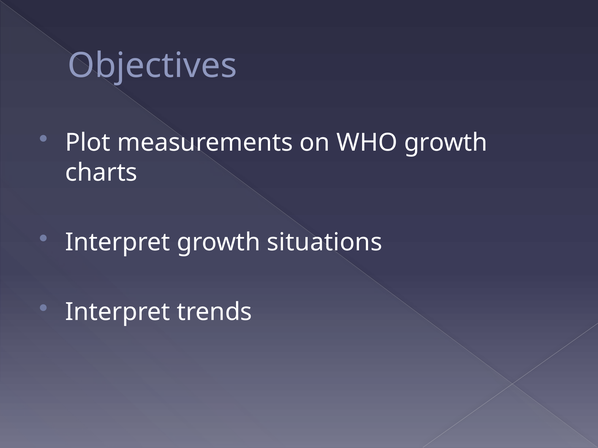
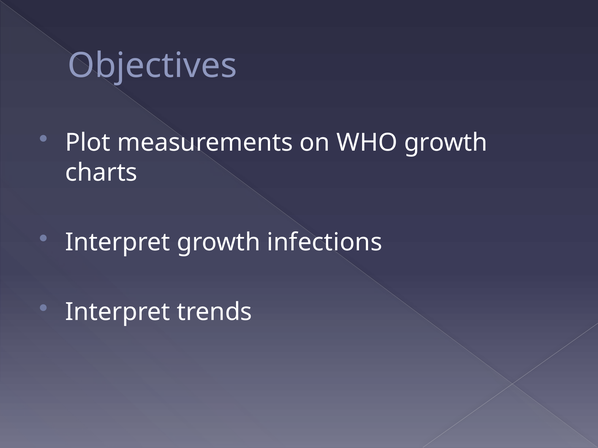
situations: situations -> infections
